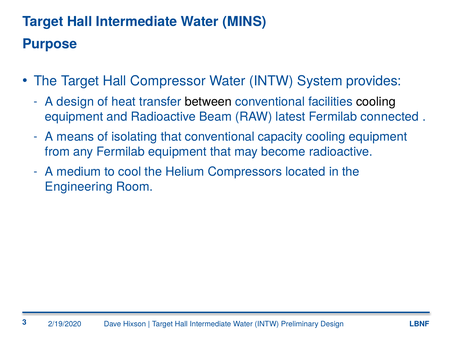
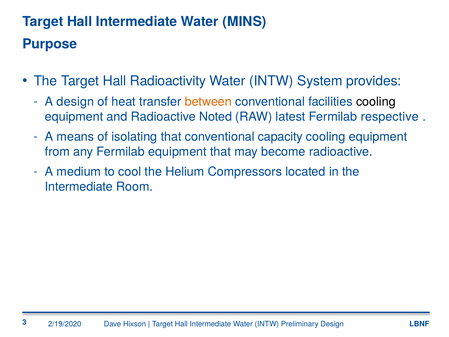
Compressor: Compressor -> Radioactivity
between colour: black -> orange
Beam: Beam -> Noted
connected: connected -> respective
Engineering at (79, 186): Engineering -> Intermediate
